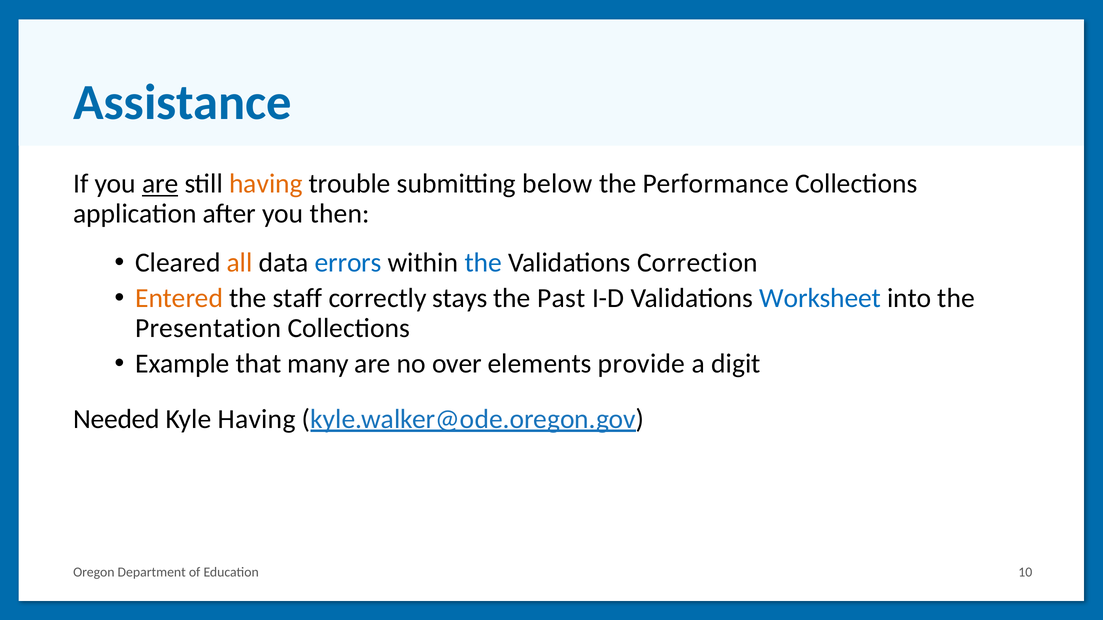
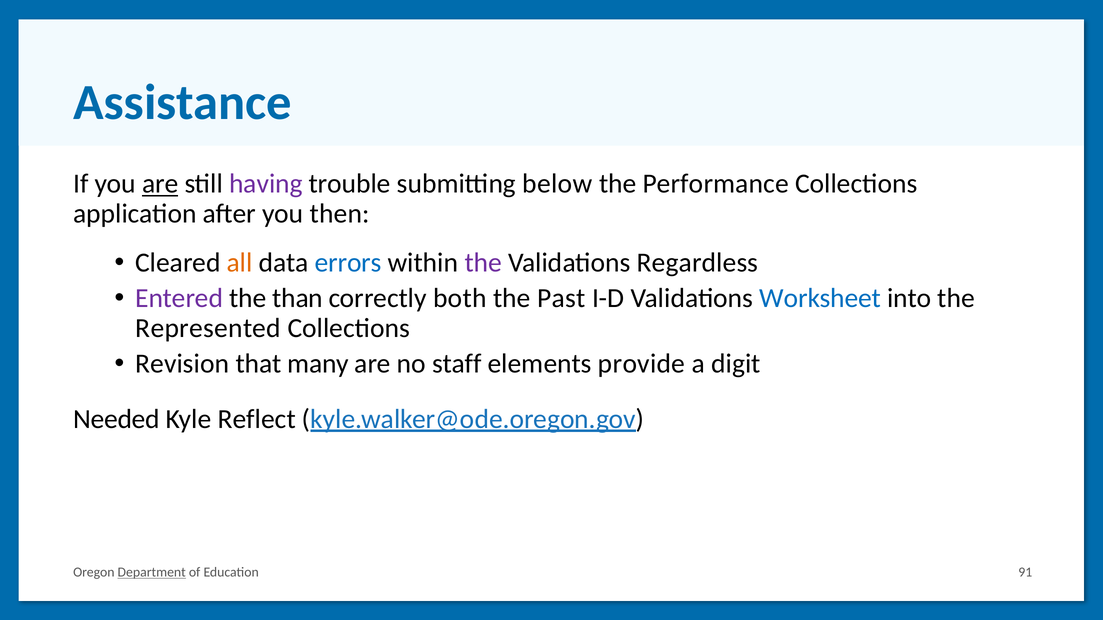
having at (266, 184) colour: orange -> purple
the at (483, 263) colour: blue -> purple
Correction: Correction -> Regardless
Entered colour: orange -> purple
staff: staff -> than
stays: stays -> both
Presentation: Presentation -> Represented
Example: Example -> Revision
over: over -> staff
Kyle Having: Having -> Reflect
Department underline: none -> present
10: 10 -> 91
